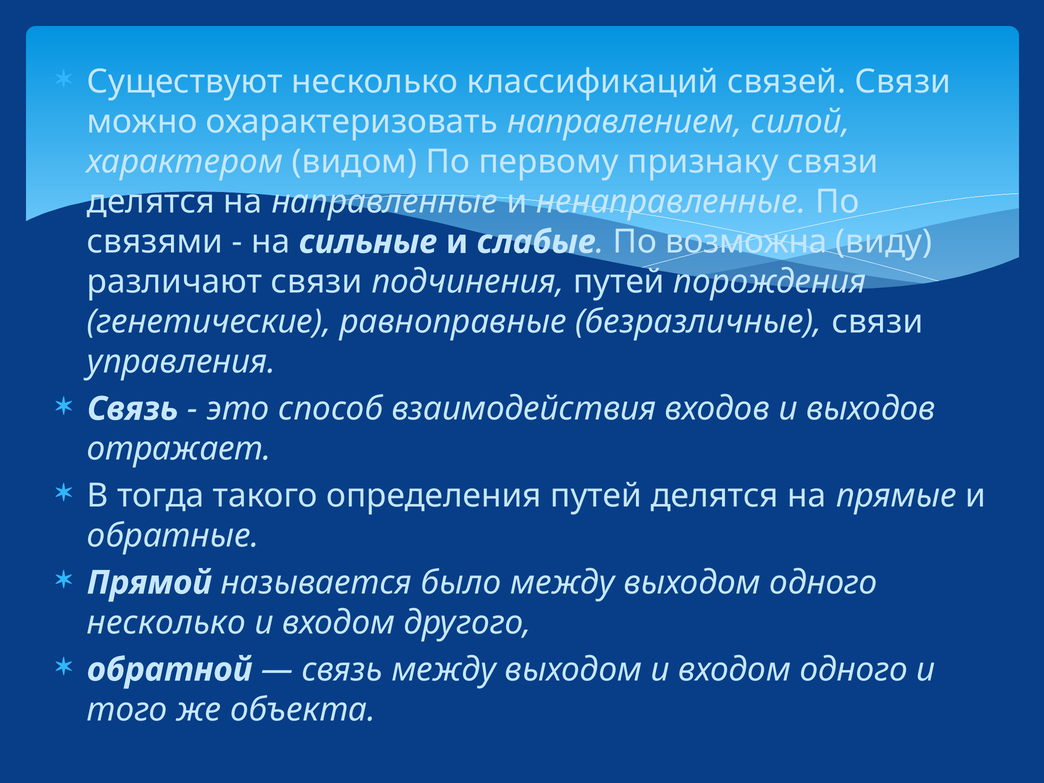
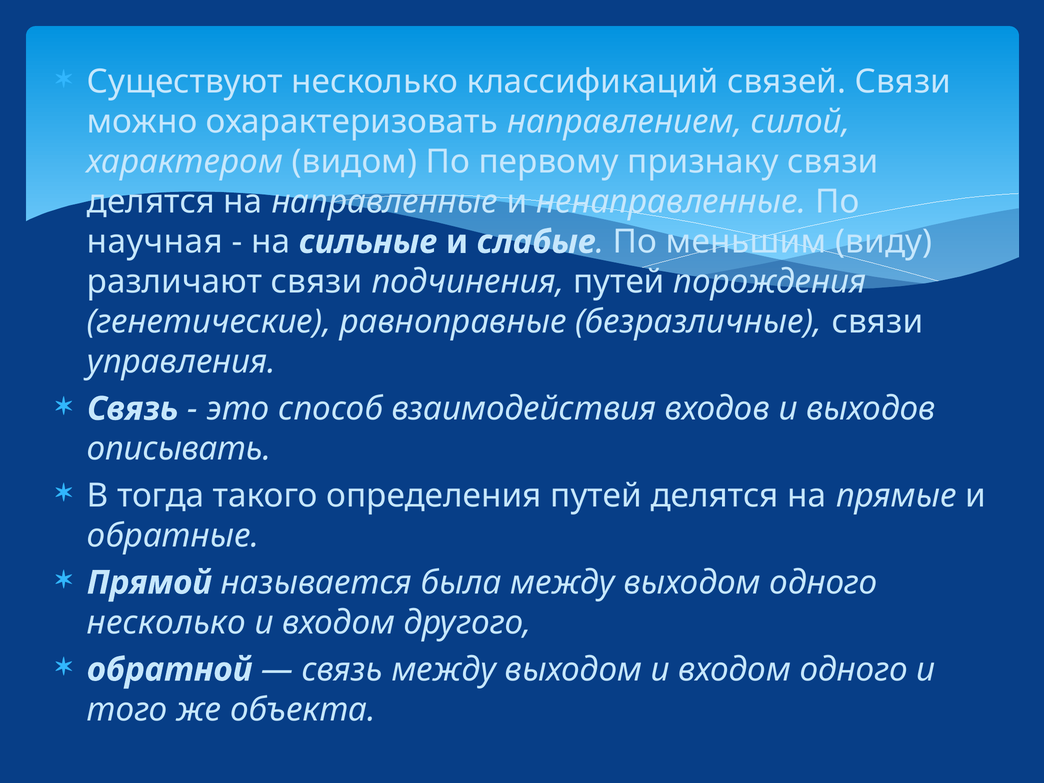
связями: связями -> научная
возможна: возможна -> меньшим
отражает: отражает -> описывать
было: было -> была
